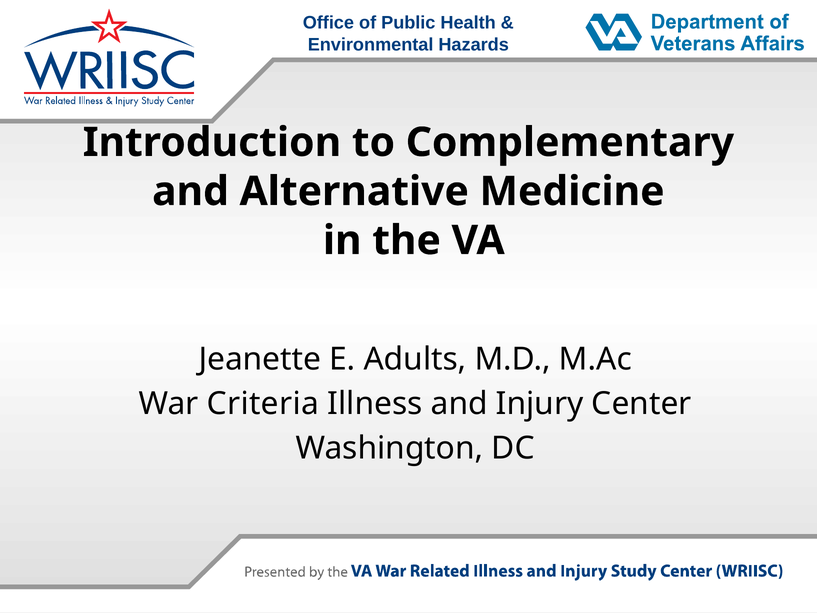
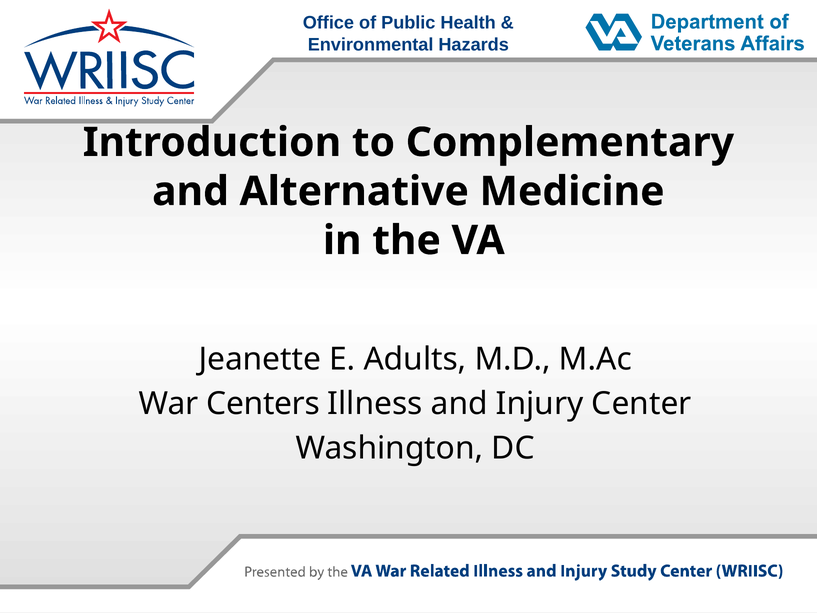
Criteria: Criteria -> Centers
